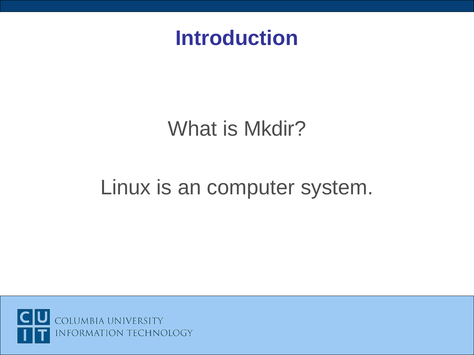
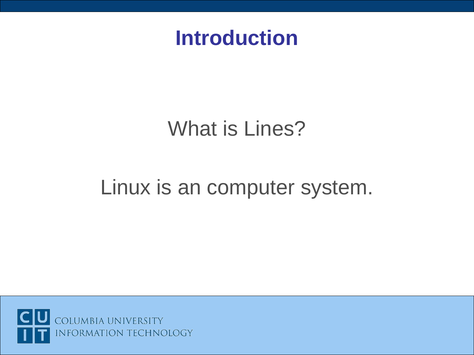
Mkdir: Mkdir -> Lines
